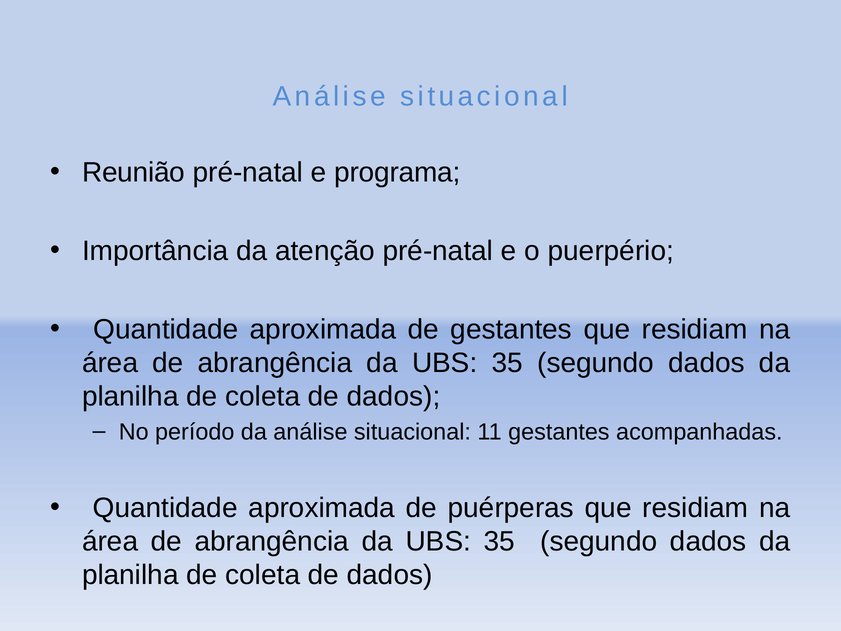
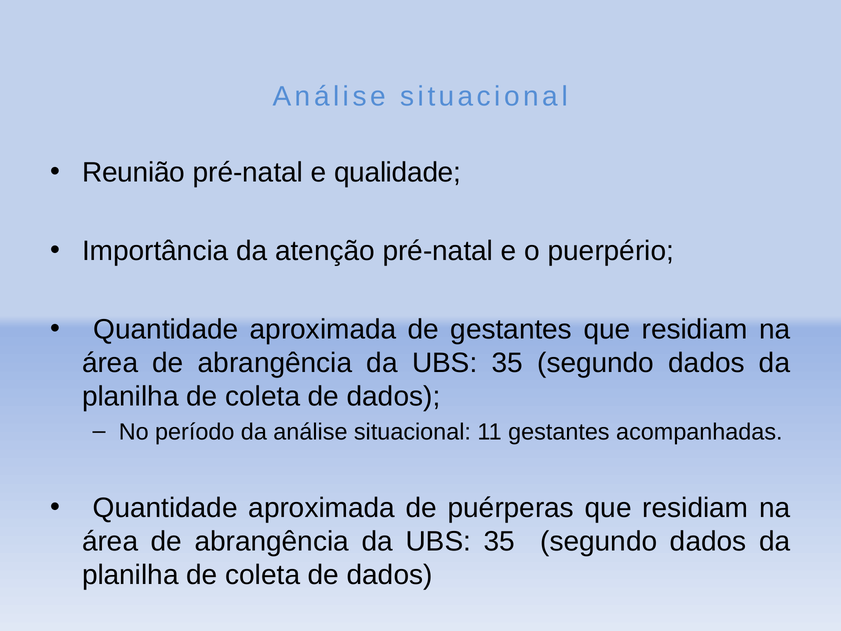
programa: programa -> qualidade
